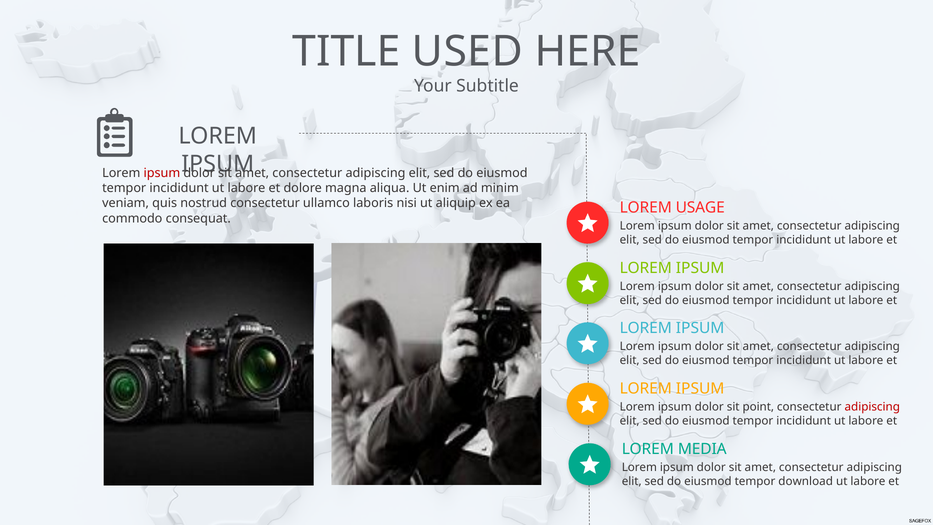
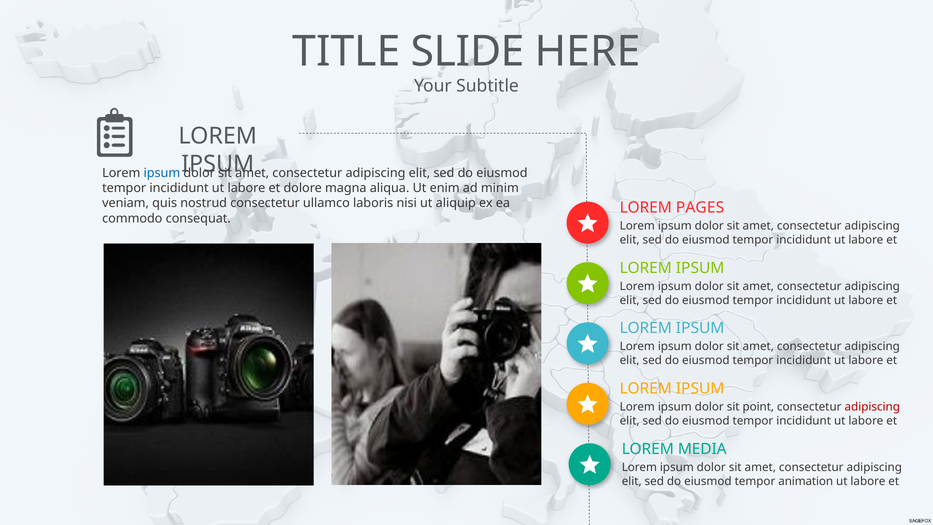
USED: USED -> SLIDE
ipsum at (162, 173) colour: red -> blue
USAGE: USAGE -> PAGES
download: download -> animation
